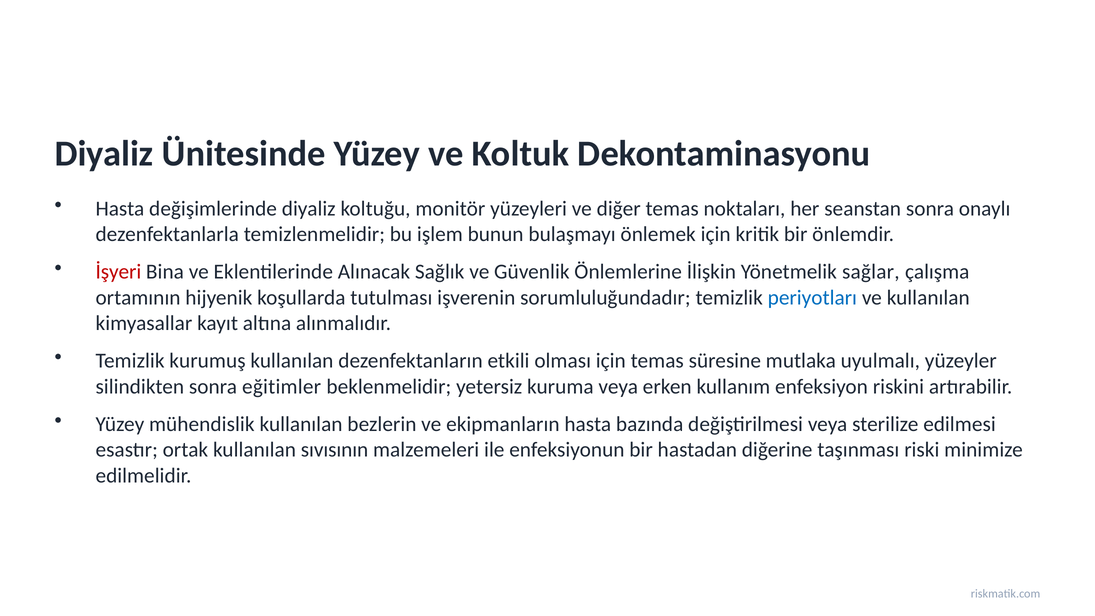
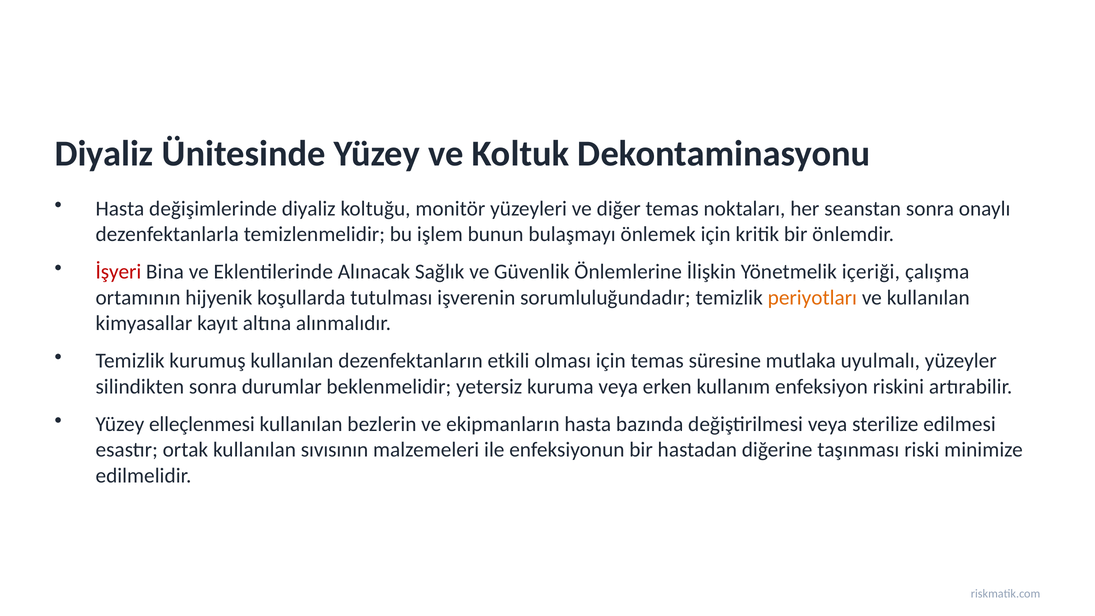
sağlar: sağlar -> içeriği
periyotları colour: blue -> orange
eğitimler: eğitimler -> durumlar
mühendislik: mühendislik -> elleçlenmesi
